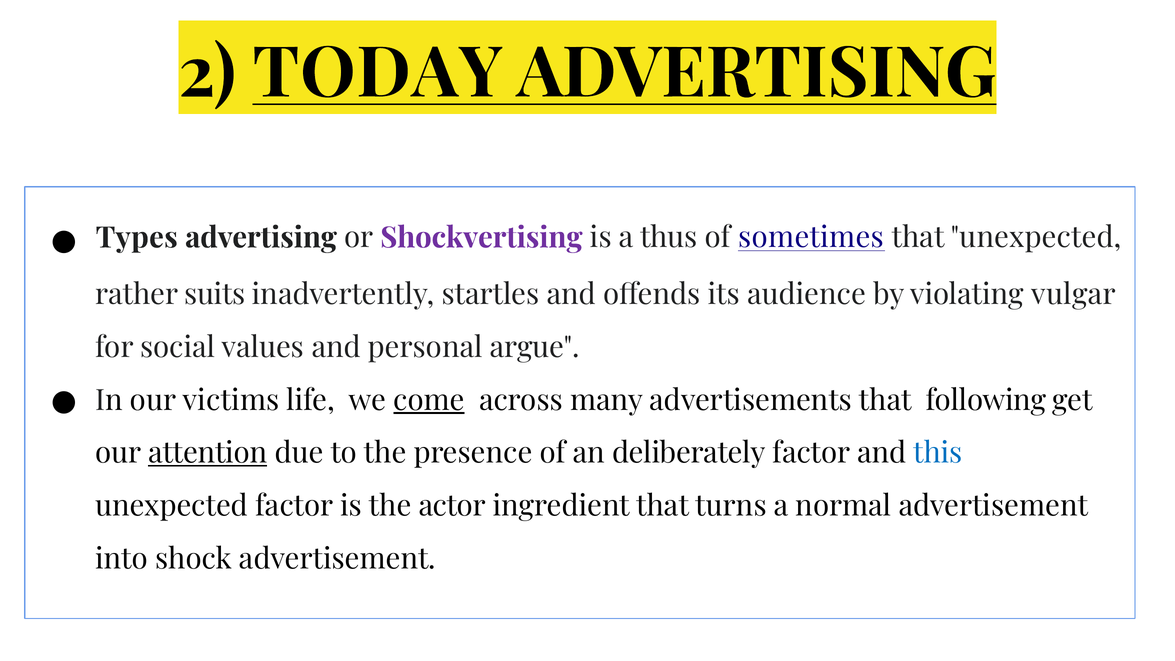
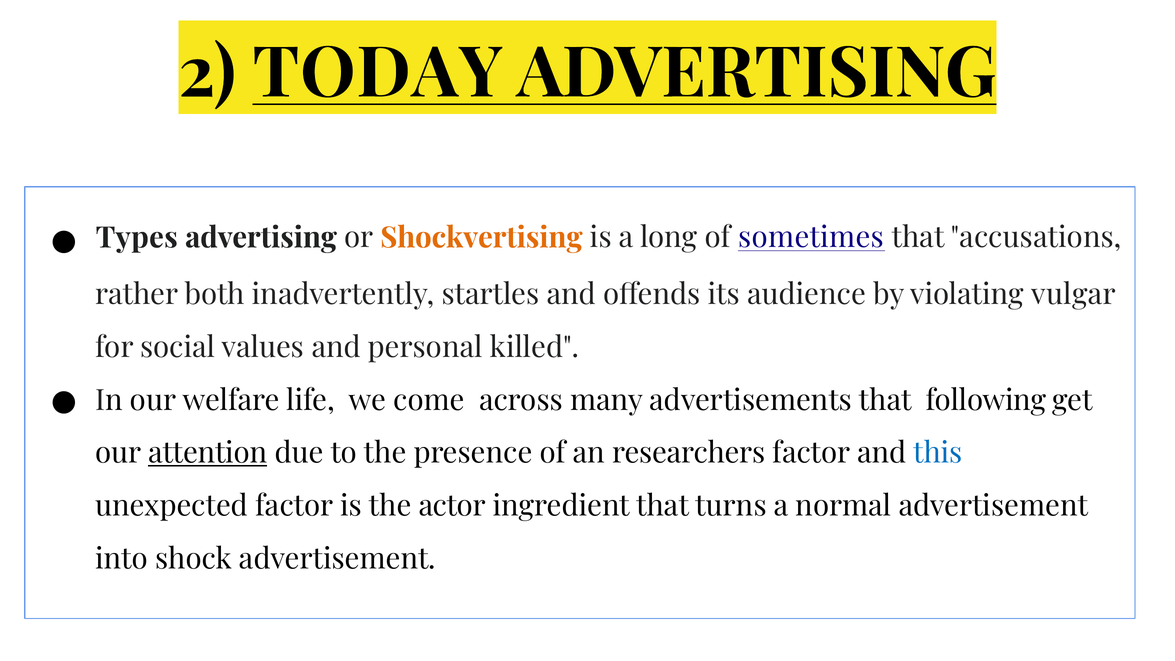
Shockvertising colour: purple -> orange
thus: thus -> long
that unexpected: unexpected -> accusations
suits: suits -> both
argue: argue -> killed
victims: victims -> welfare
come underline: present -> none
deliberately: deliberately -> researchers
